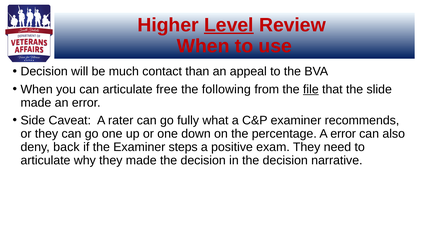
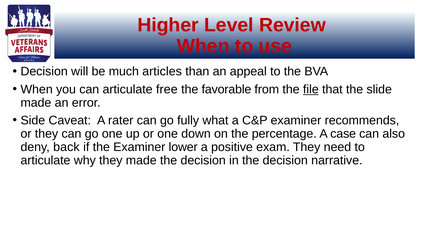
Level underline: present -> none
contact: contact -> articles
following: following -> favorable
A error: error -> case
steps: steps -> lower
